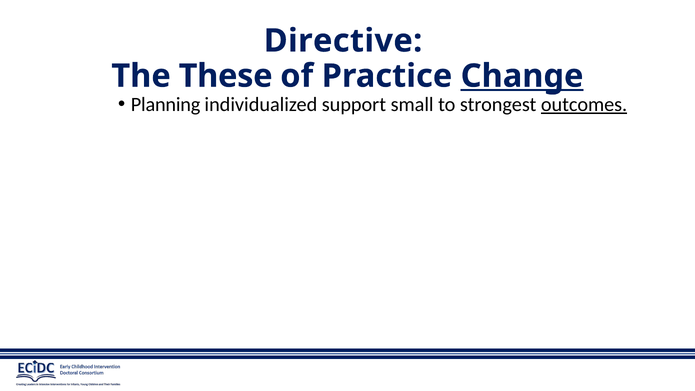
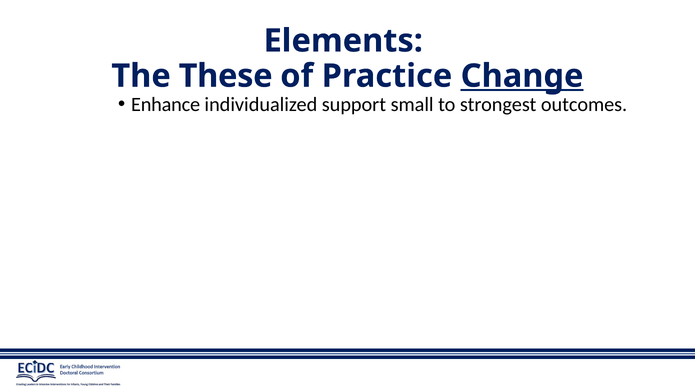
Directive: Directive -> Elements
Planning: Planning -> Enhance
outcomes underline: present -> none
